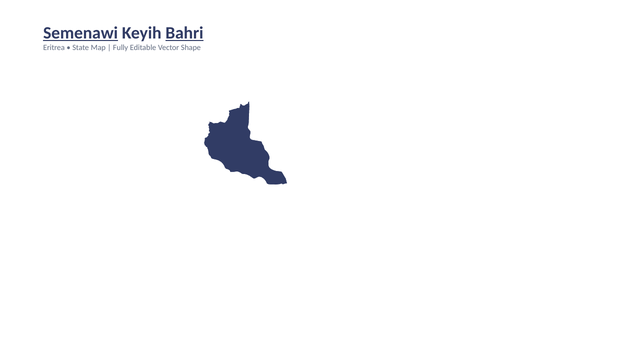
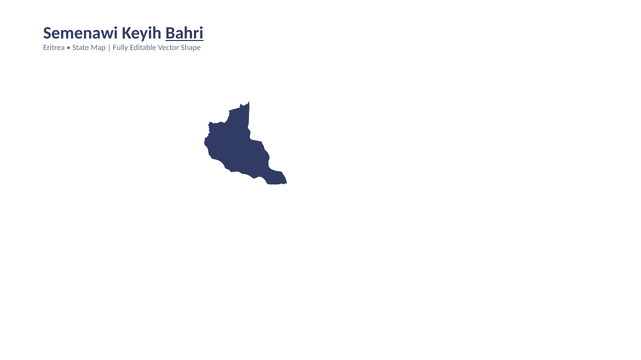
Semenawi underline: present -> none
